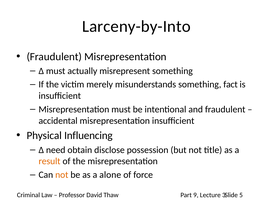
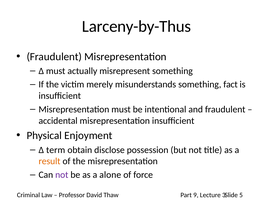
Larceny-by-Into: Larceny-by-Into -> Larceny-by-Thus
Influencing: Influencing -> Enjoyment
need: need -> term
not at (62, 175) colour: orange -> purple
